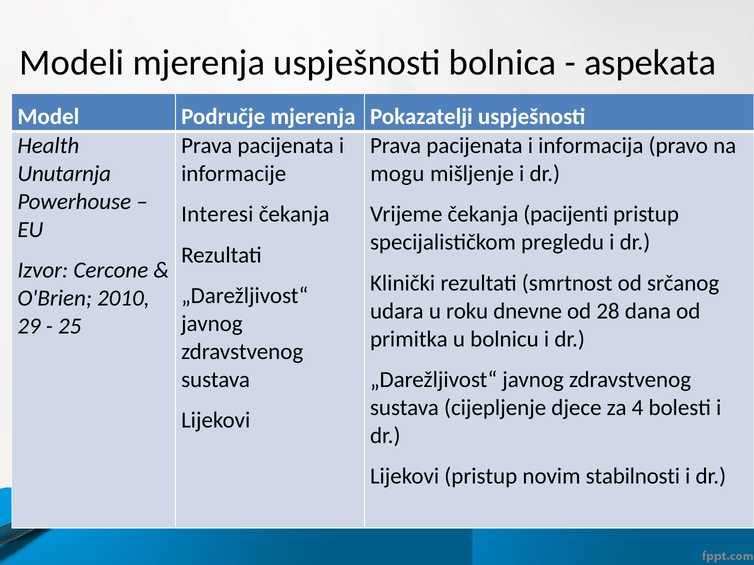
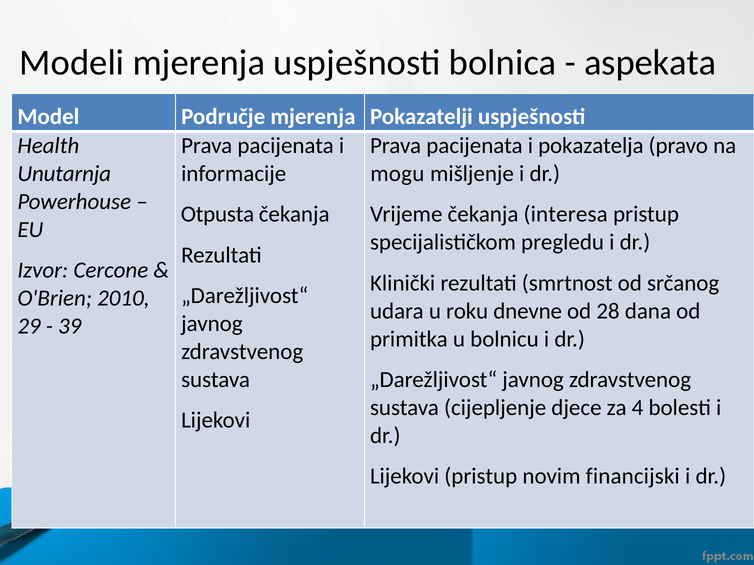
informacija: informacija -> pokazatelja
Interesi: Interesi -> Otpusta
pacijenti: pacijenti -> interesa
25: 25 -> 39
stabilnosti: stabilnosti -> financijski
